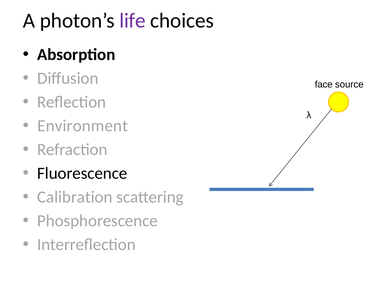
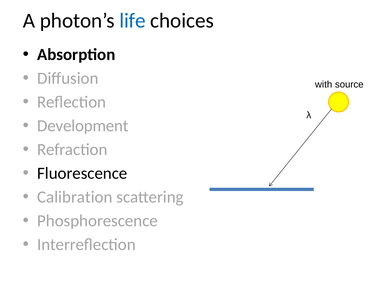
life colour: purple -> blue
face: face -> with
Environment: Environment -> Development
